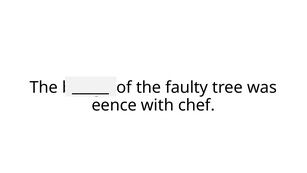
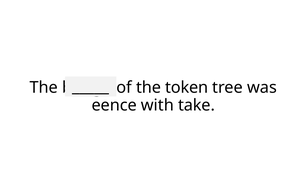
faulty: faulty -> token
chef: chef -> take
